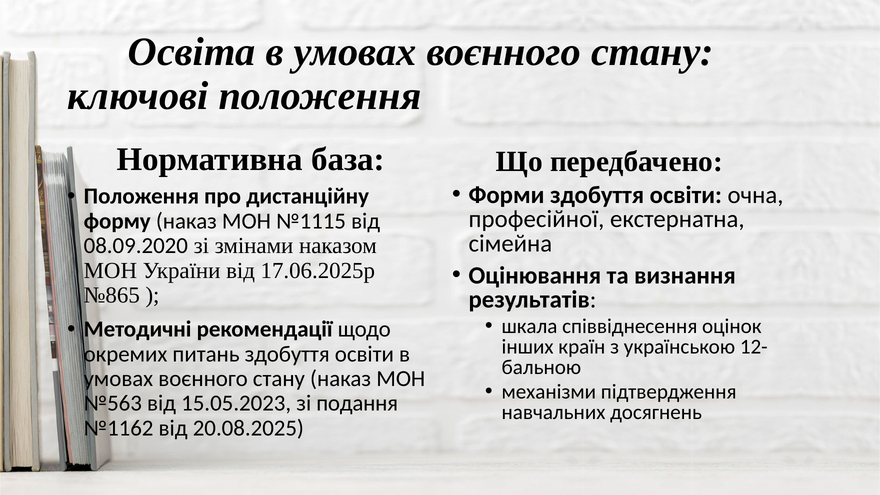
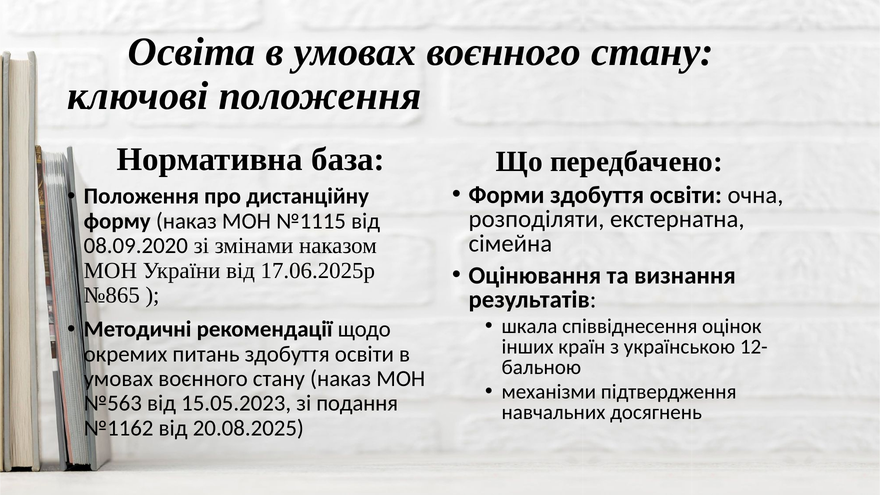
професійної: професійної -> розподіляти
